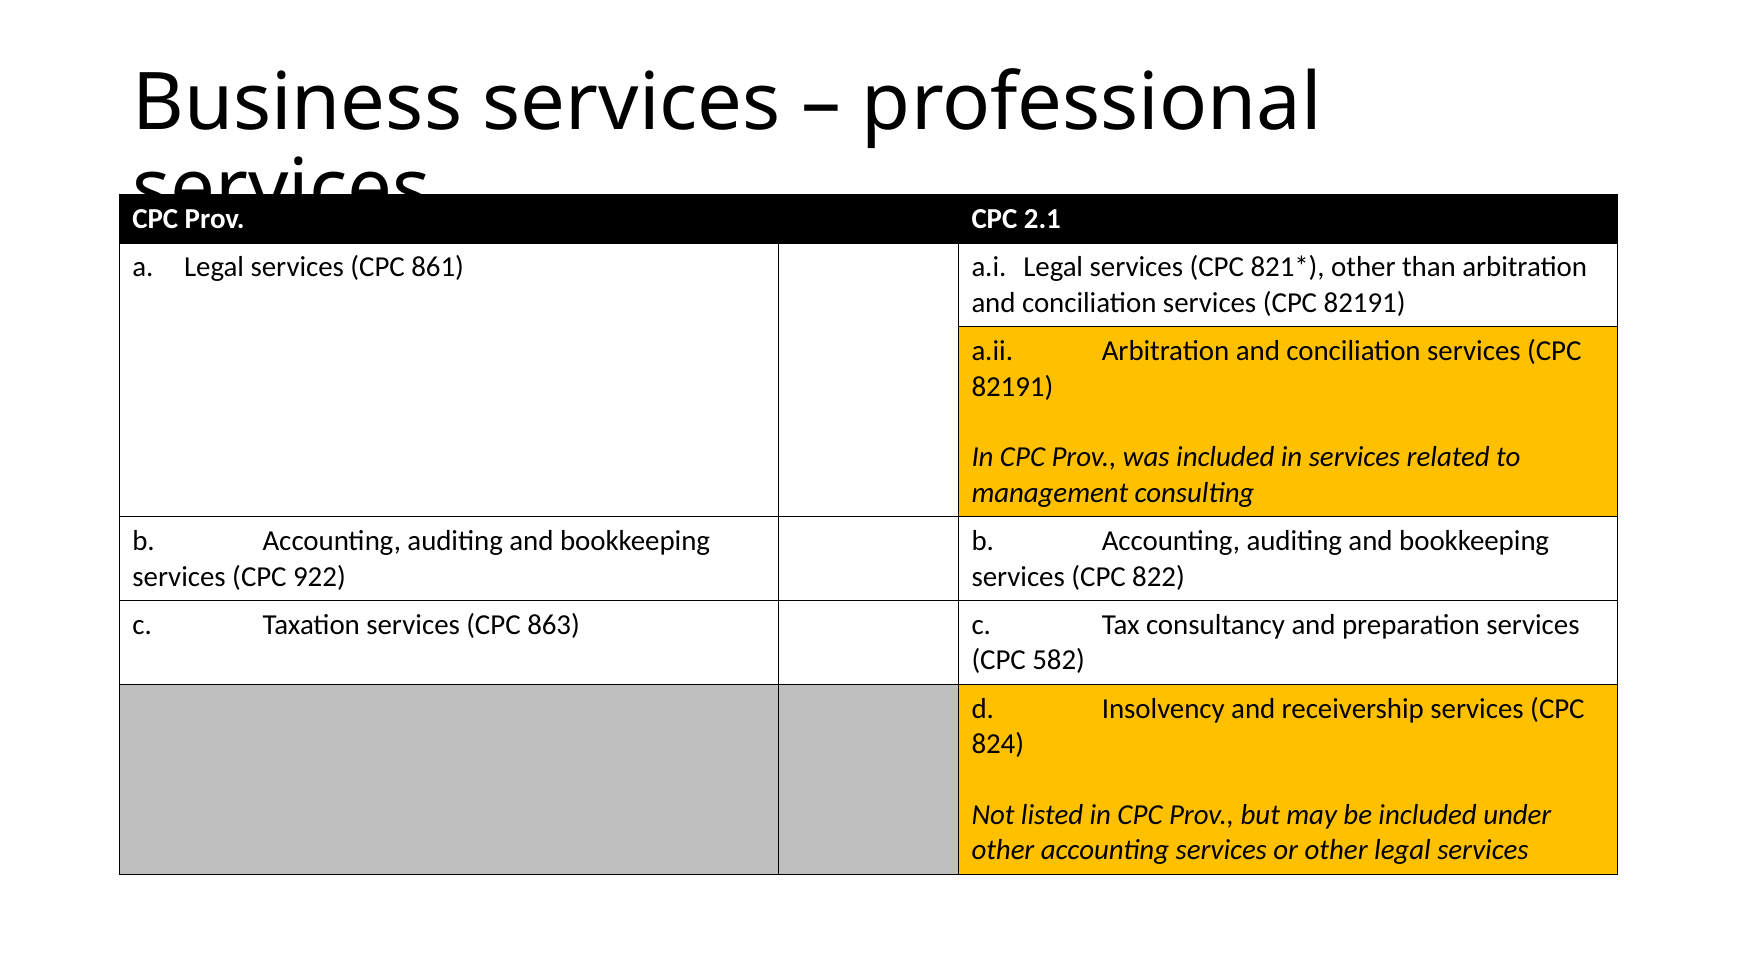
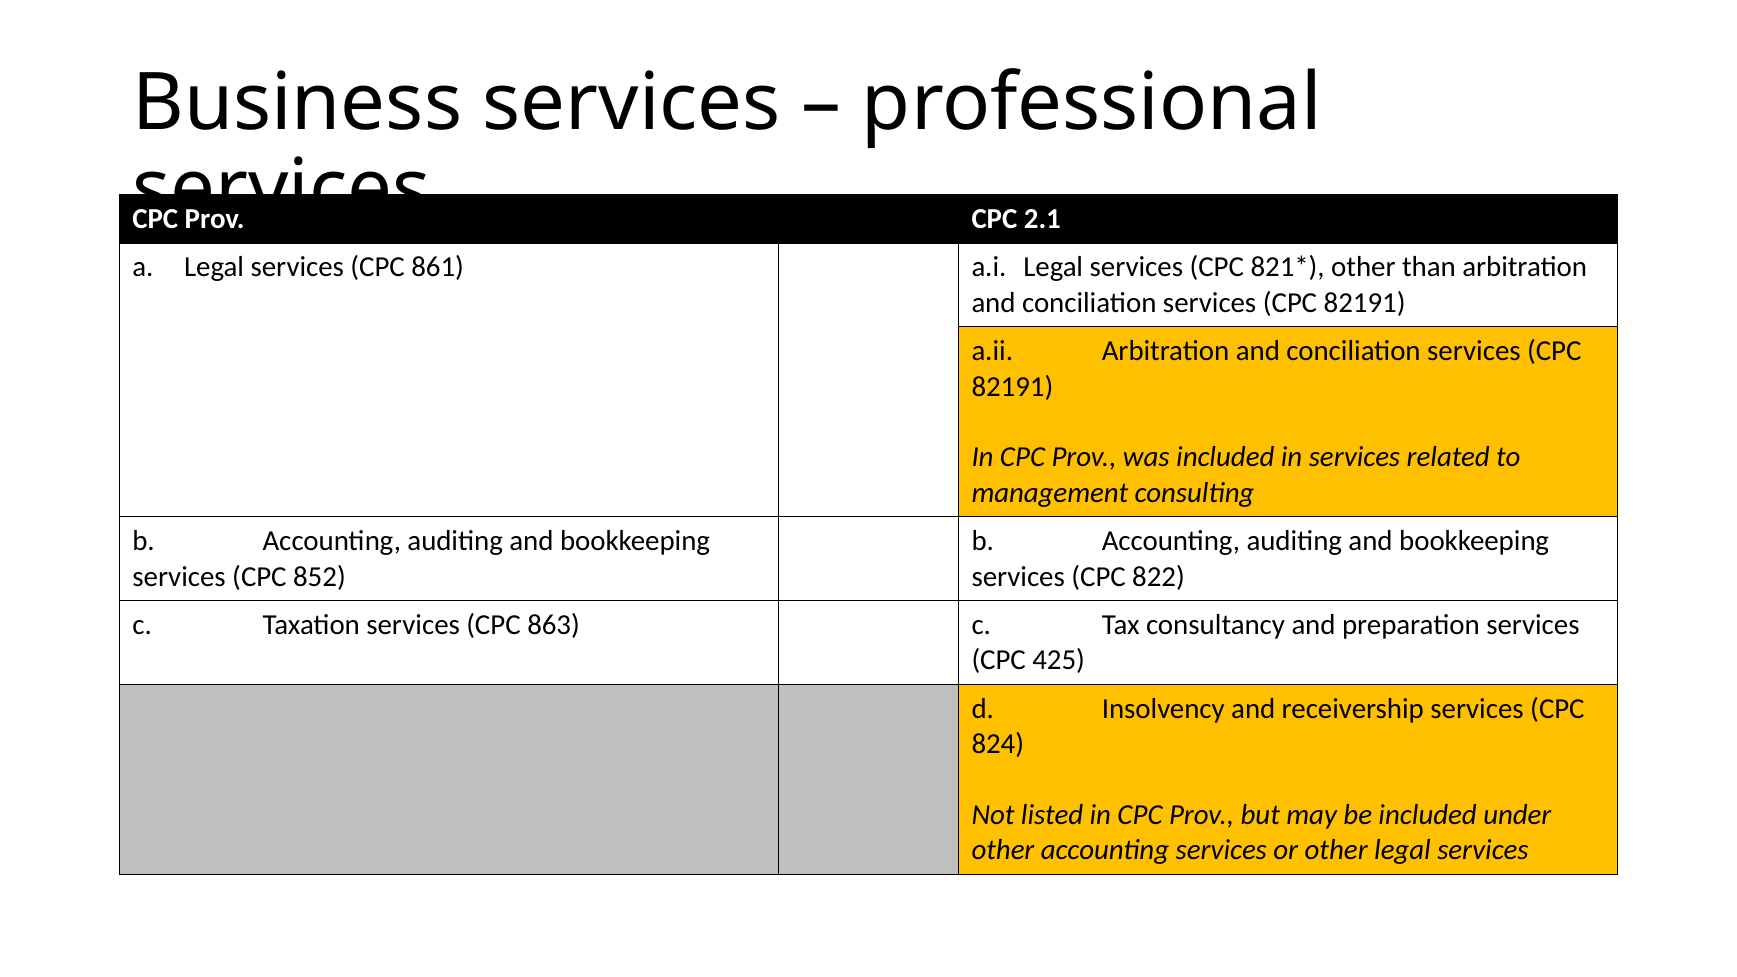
922: 922 -> 852
582: 582 -> 425
